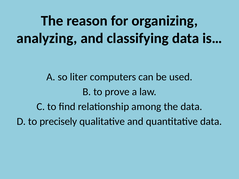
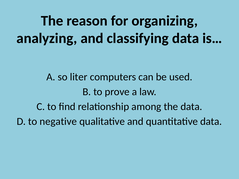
precisely: precisely -> negative
